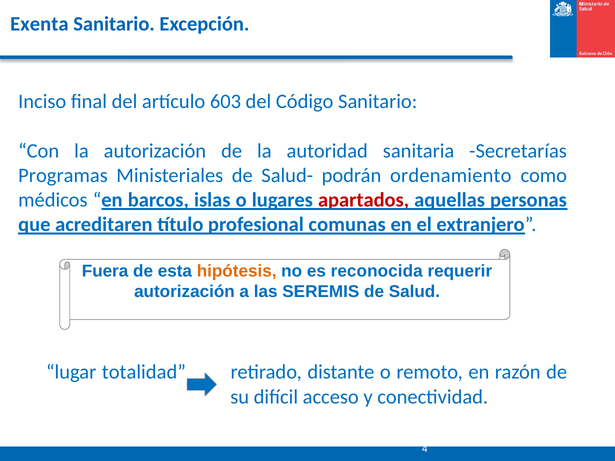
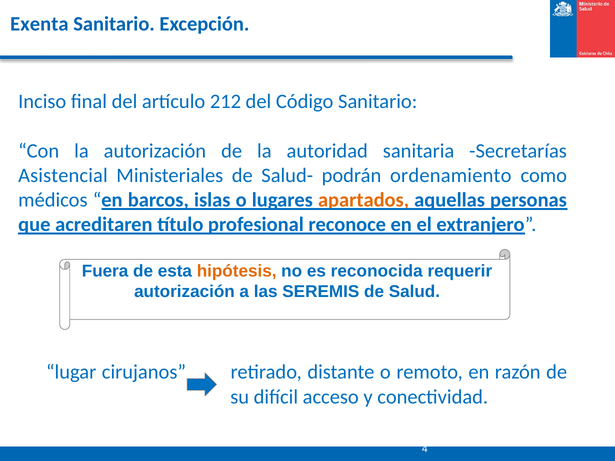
603: 603 -> 212
Programas: Programas -> Asistencial
apartados colour: red -> orange
comunas: comunas -> reconoce
totalidad: totalidad -> cirujanos
